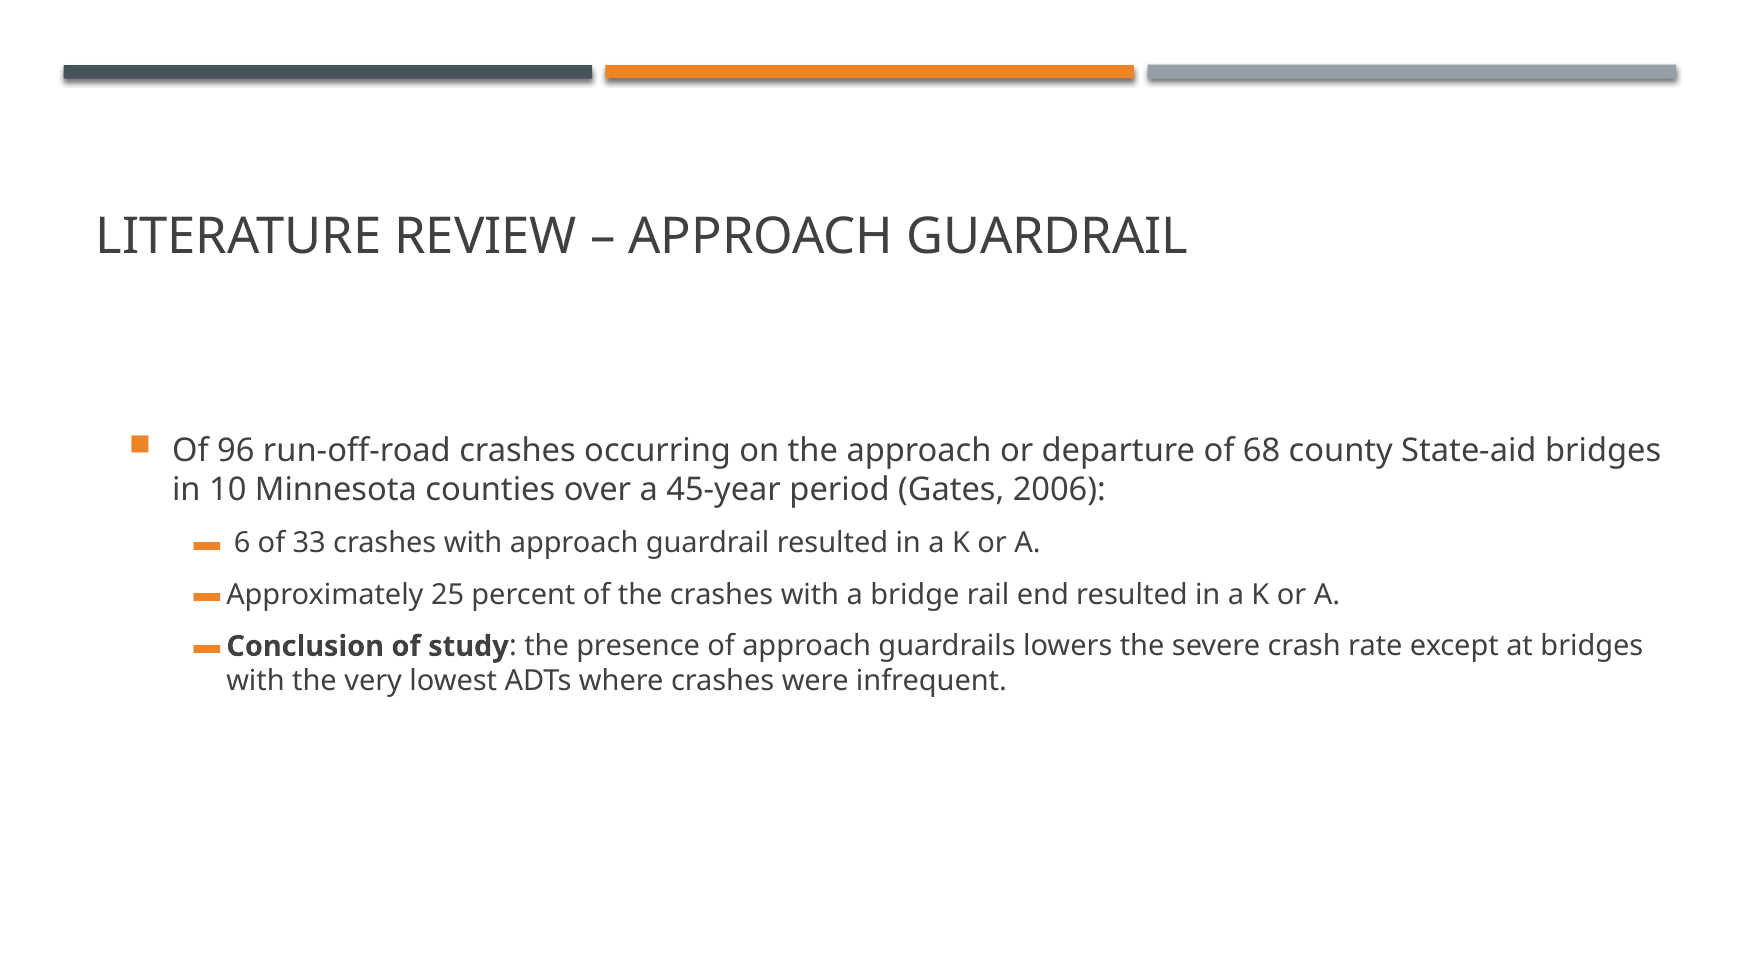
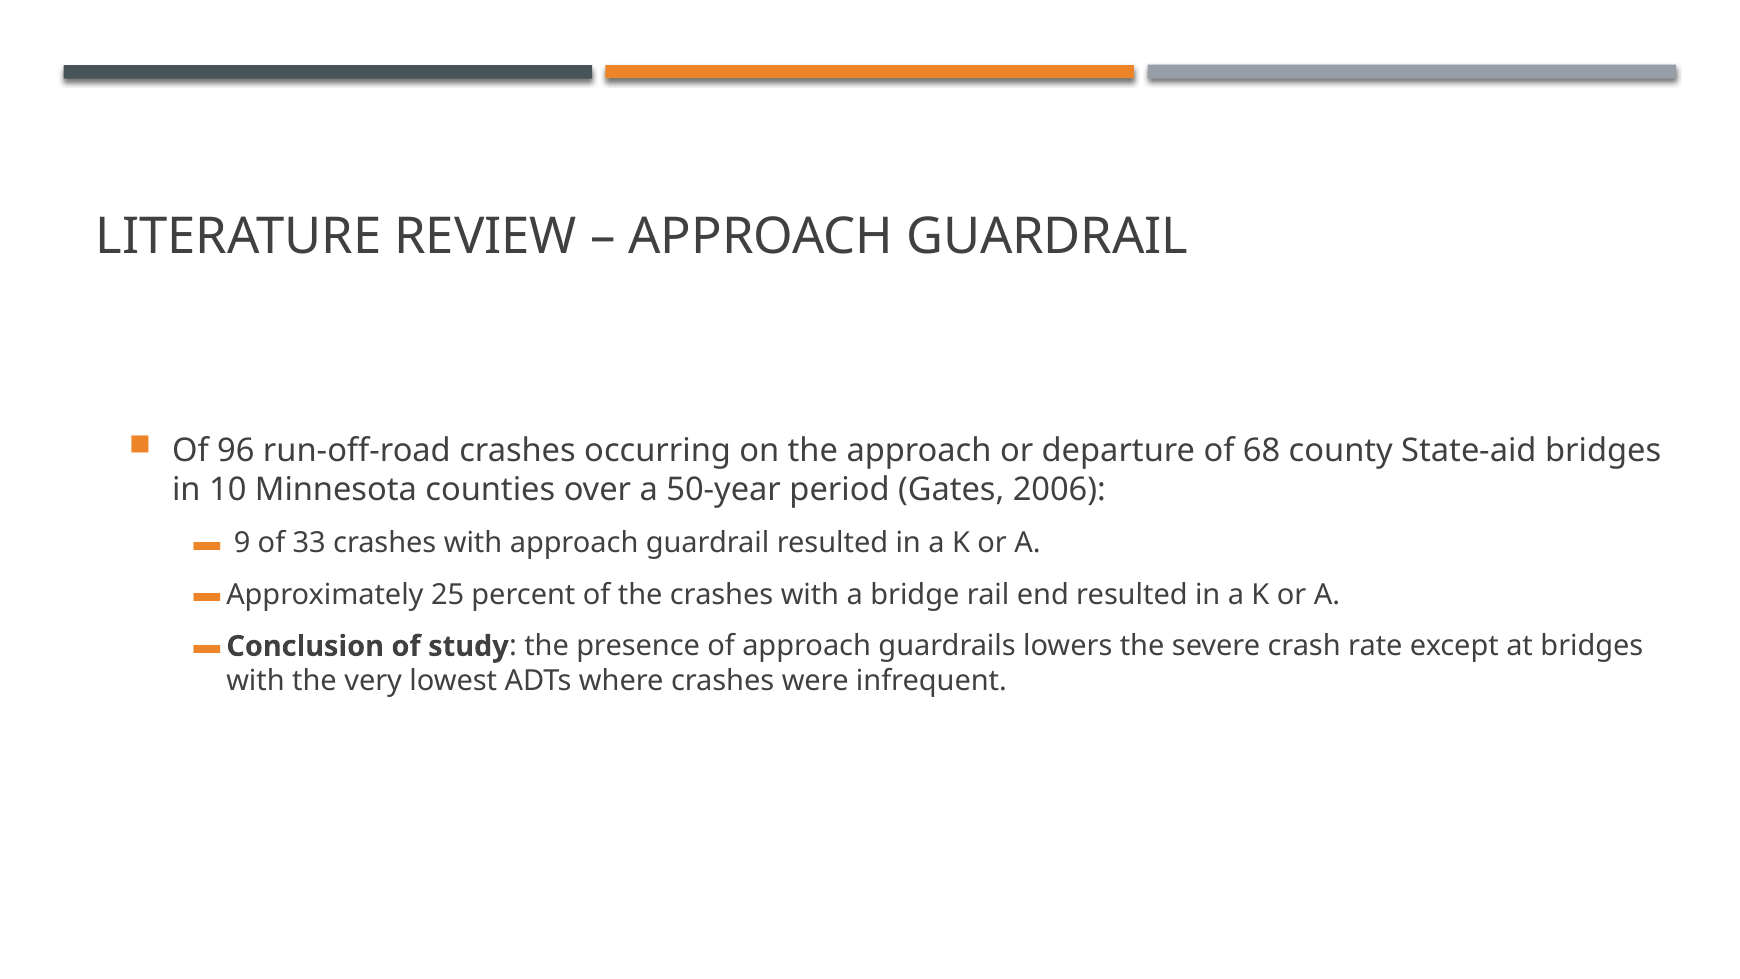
45-year: 45-year -> 50-year
6: 6 -> 9
